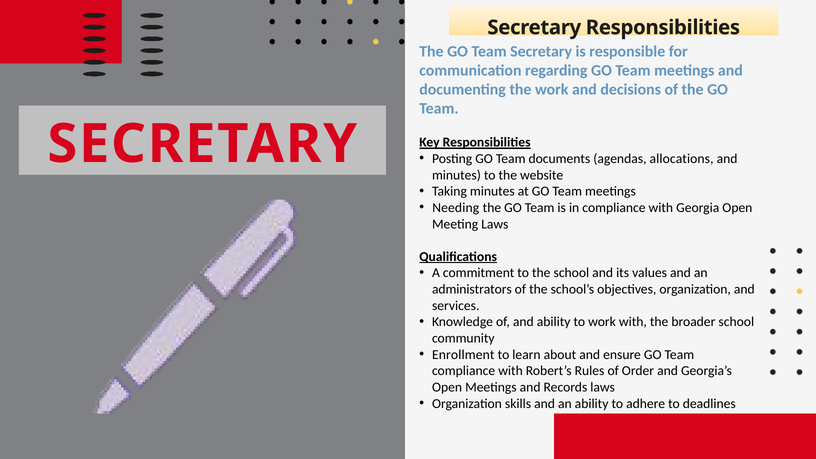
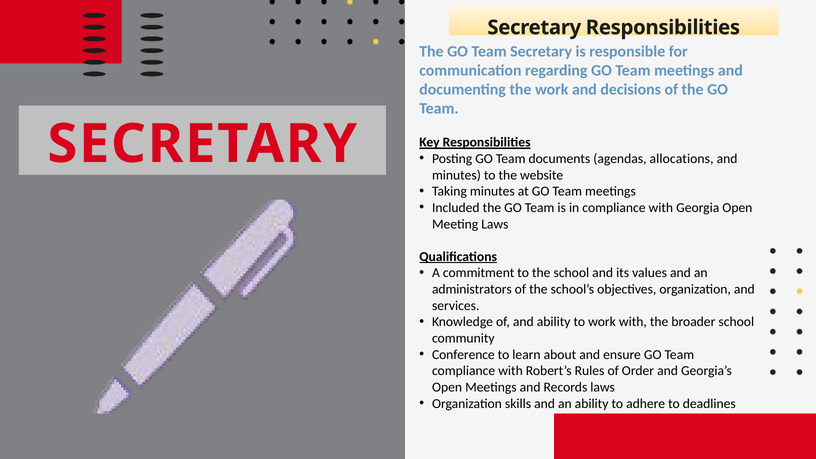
Needing: Needing -> Included
Enrollment: Enrollment -> Conference
